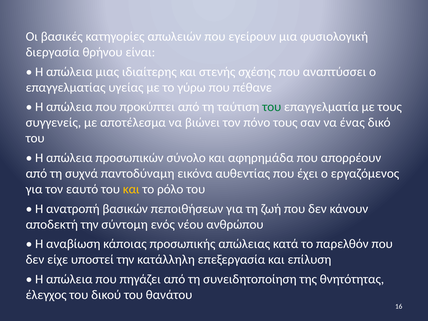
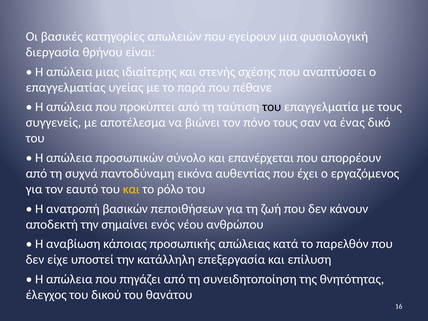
γύρω: γύρω -> παρά
του at (272, 107) colour: green -> black
αφηρημάδα: αφηρημάδα -> επανέρχεται
σύντομη: σύντομη -> σημαίνει
